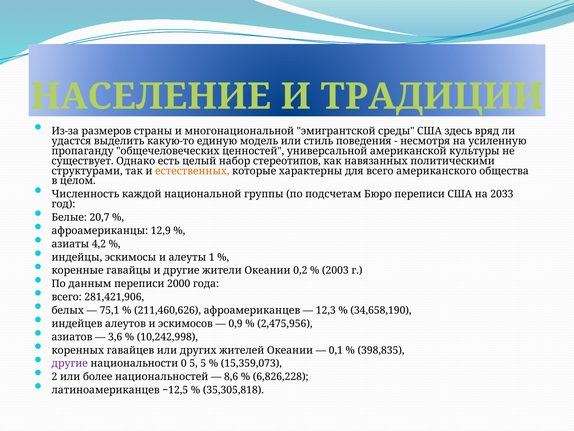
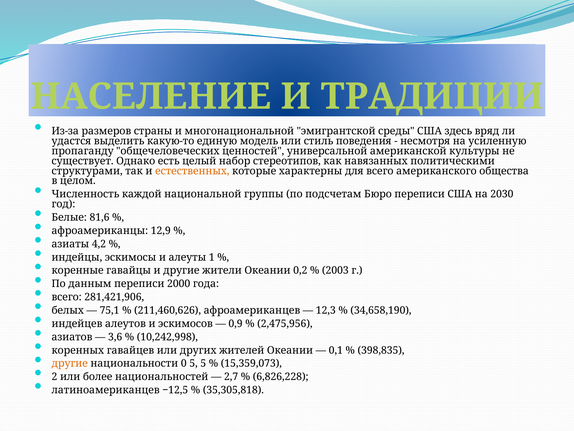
2033: 2033 -> 2030
20,7: 20,7 -> 81,6
другие at (70, 363) colour: purple -> orange
8,6: 8,6 -> 2,7
